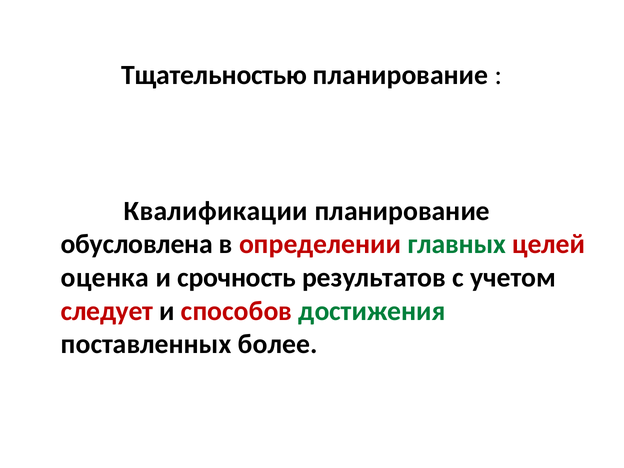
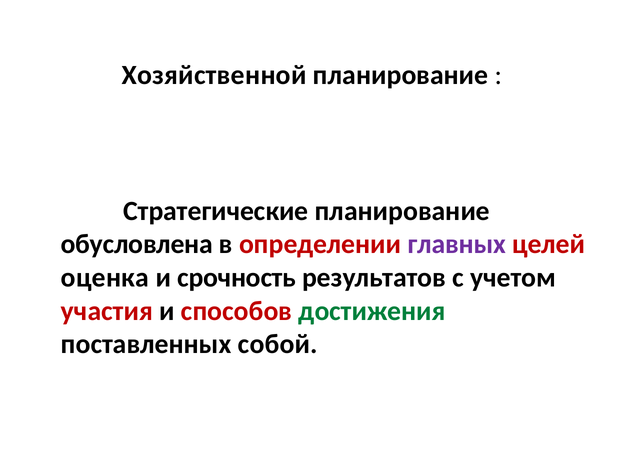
Тщательностью: Тщательностью -> Хозяйственной
Квалификации: Квалификации -> Стратегические
главных colour: green -> purple
следует: следует -> участия
более: более -> собой
